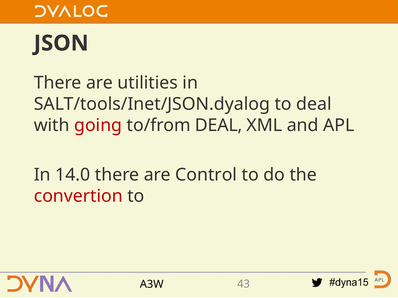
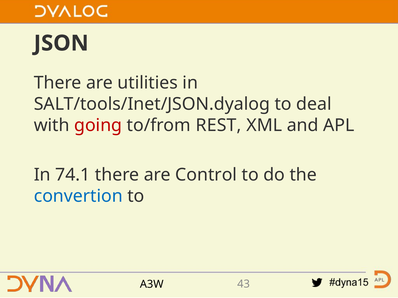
to/from DEAL: DEAL -> REST
14.0: 14.0 -> 74.1
convertion colour: red -> blue
